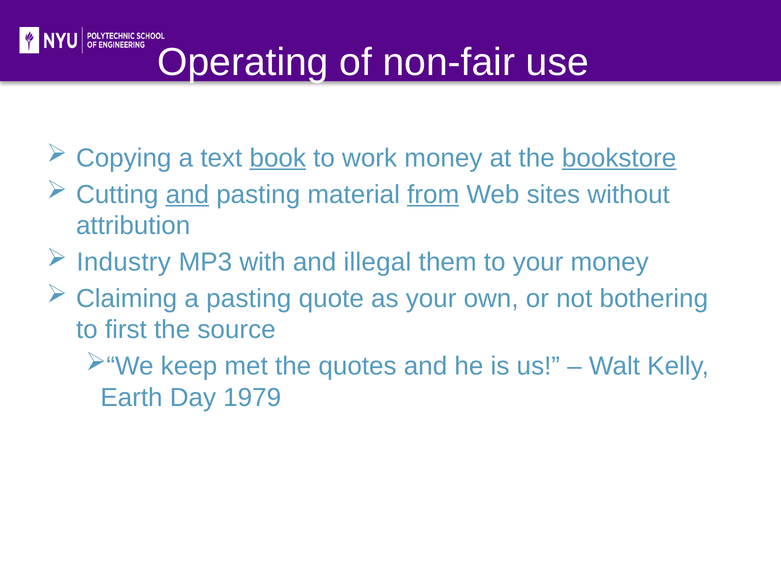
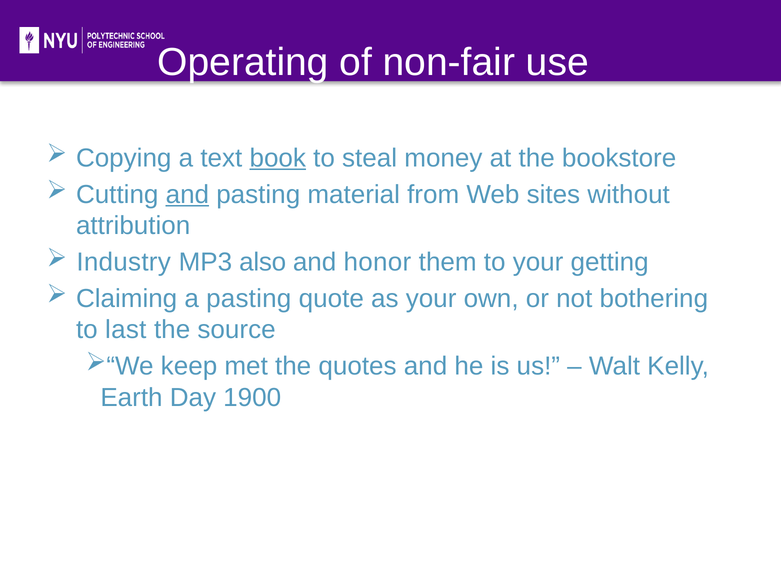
work: work -> steal
bookstore underline: present -> none
from underline: present -> none
with: with -> also
illegal: illegal -> honor
your money: money -> getting
first: first -> last
1979: 1979 -> 1900
